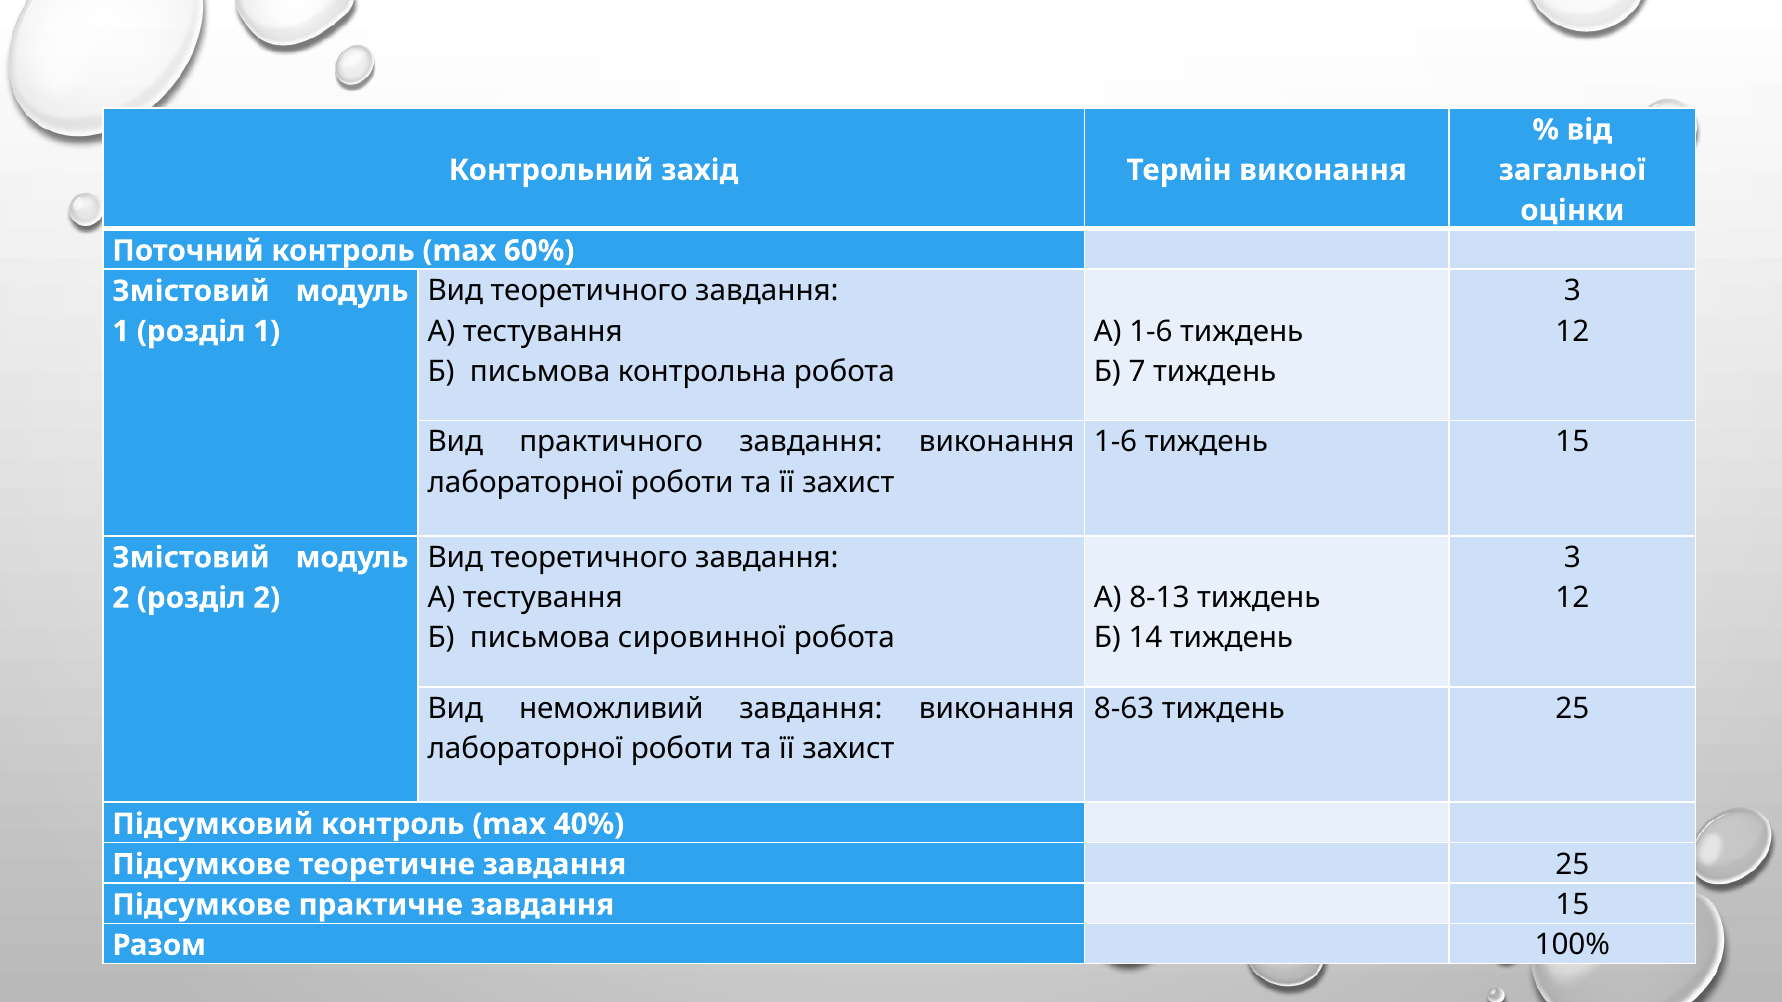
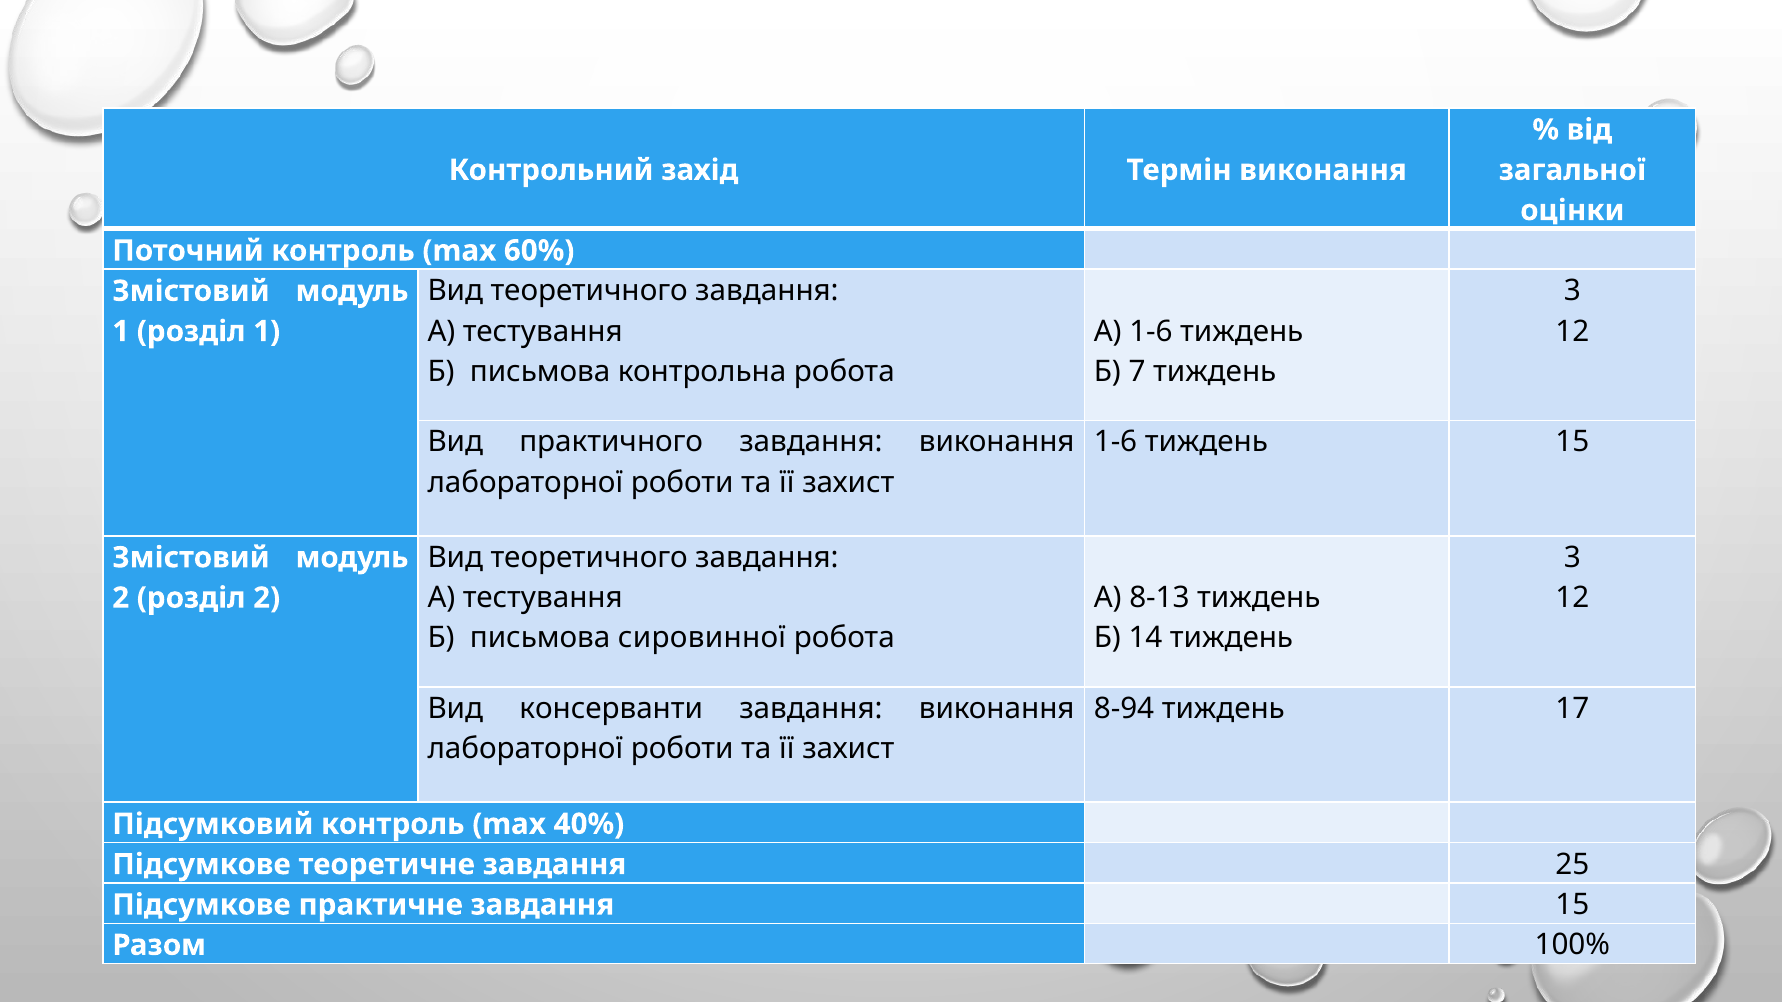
неможливий: неможливий -> консерванти
8-63: 8-63 -> 8-94
тиждень 25: 25 -> 17
